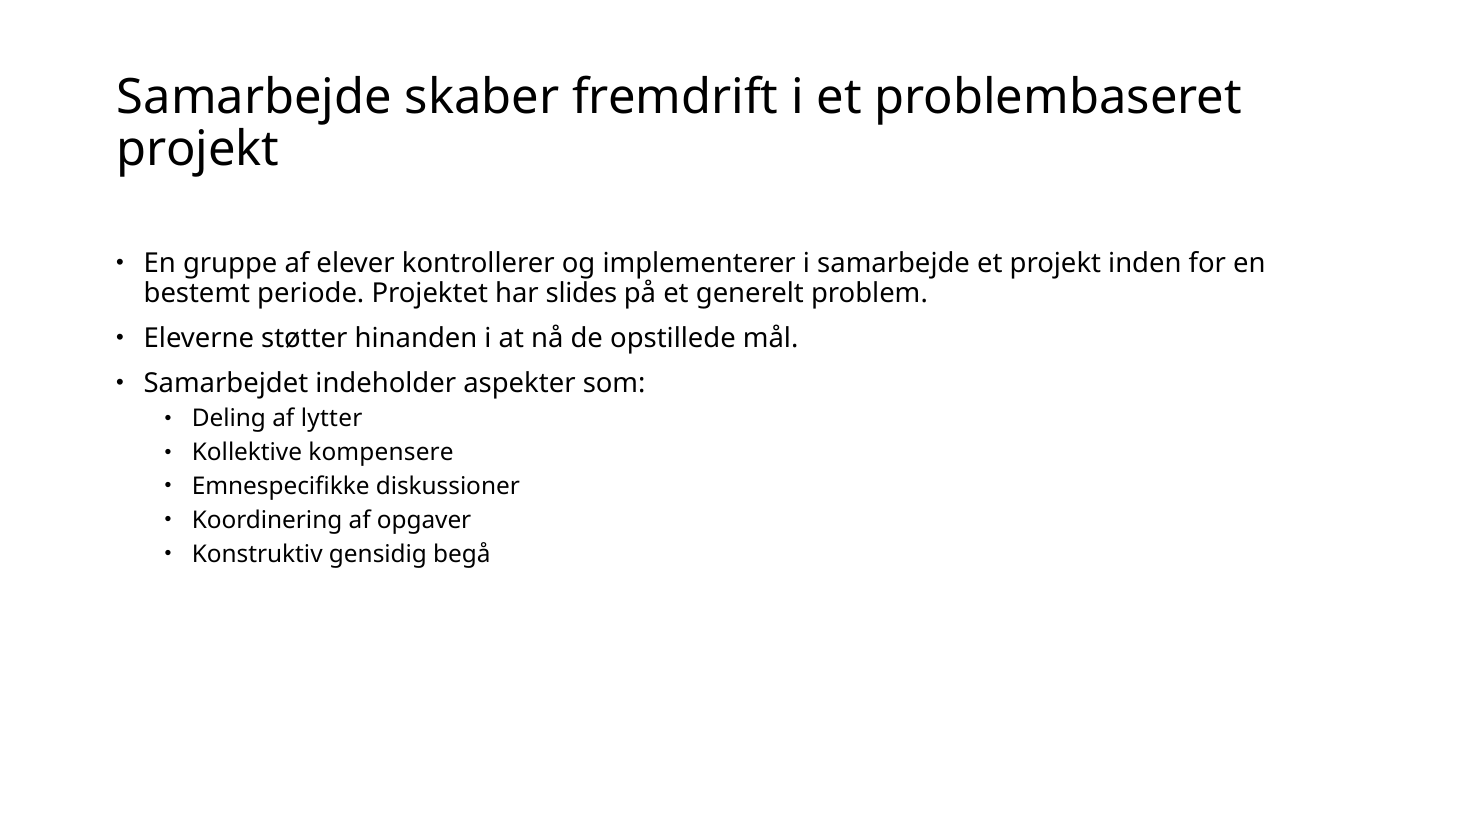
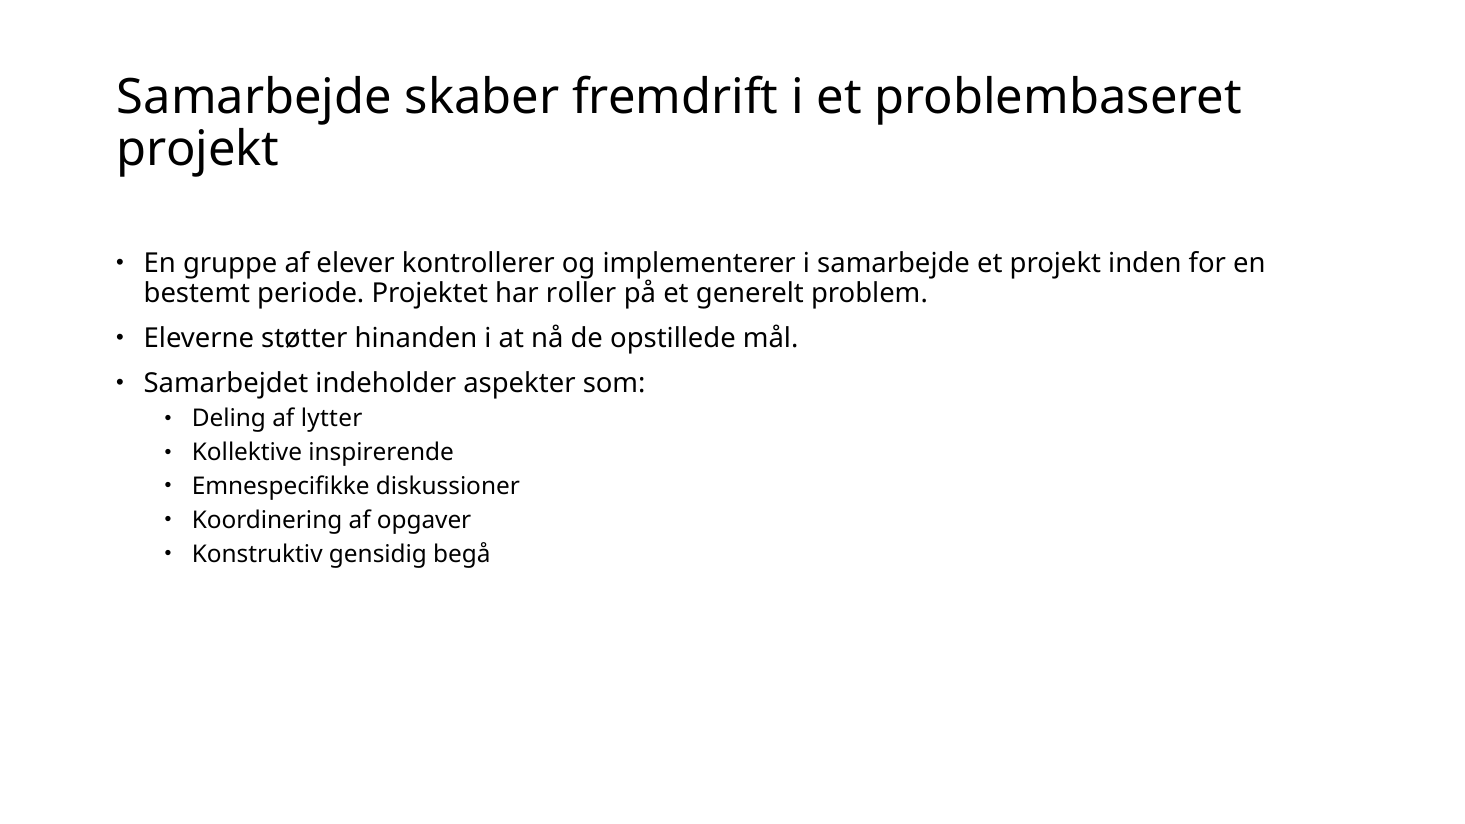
slides: slides -> roller
kompensere: kompensere -> inspirerende
